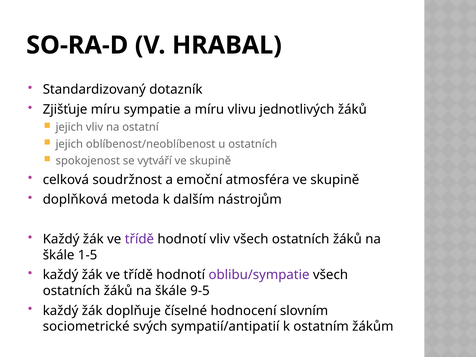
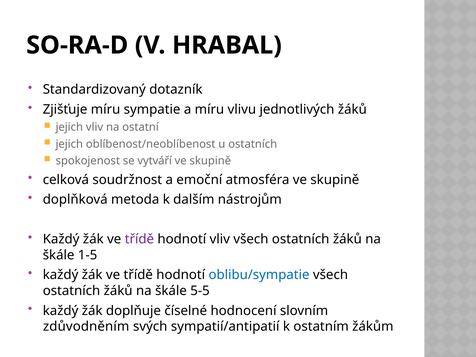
oblibu/sympatie colour: purple -> blue
9-5: 9-5 -> 5-5
sociometrické: sociometrické -> zdůvodněním
